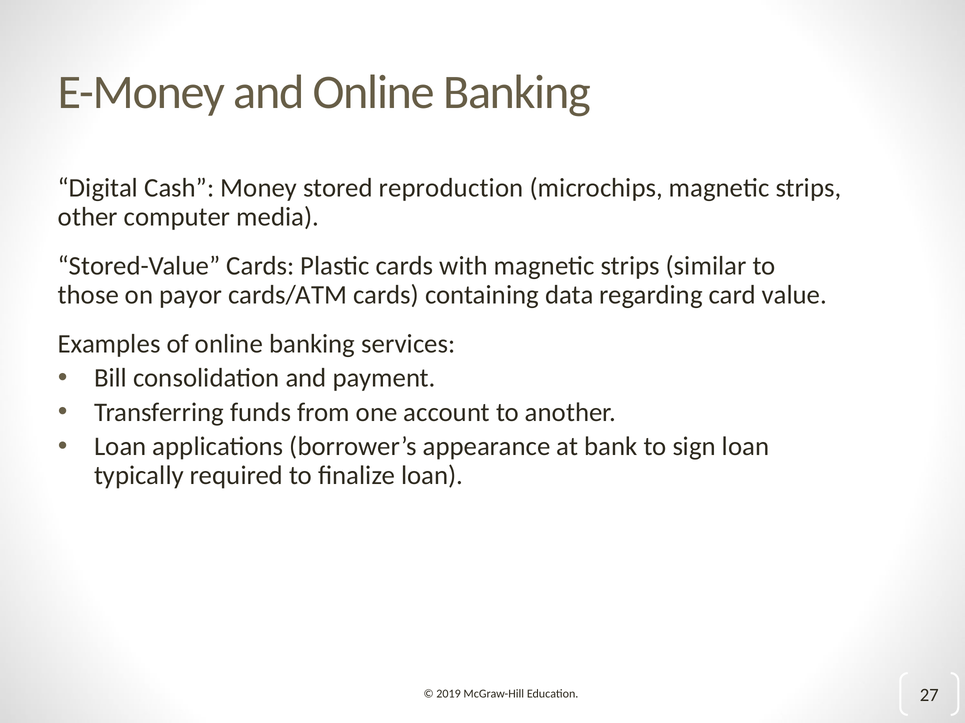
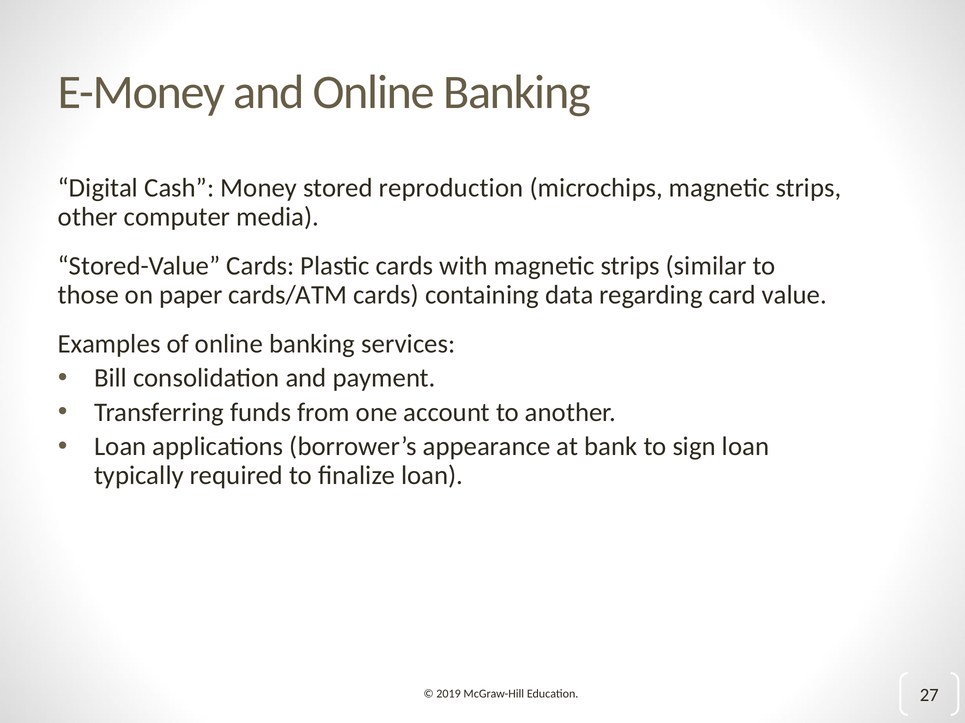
payor: payor -> paper
